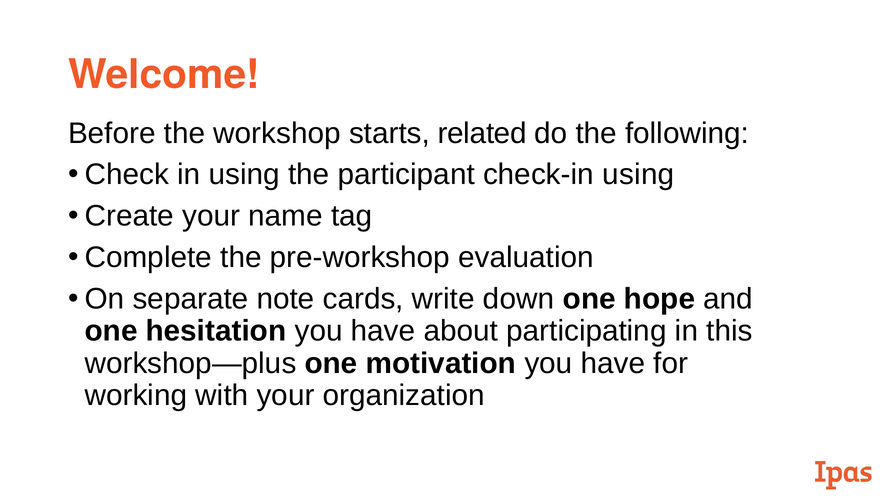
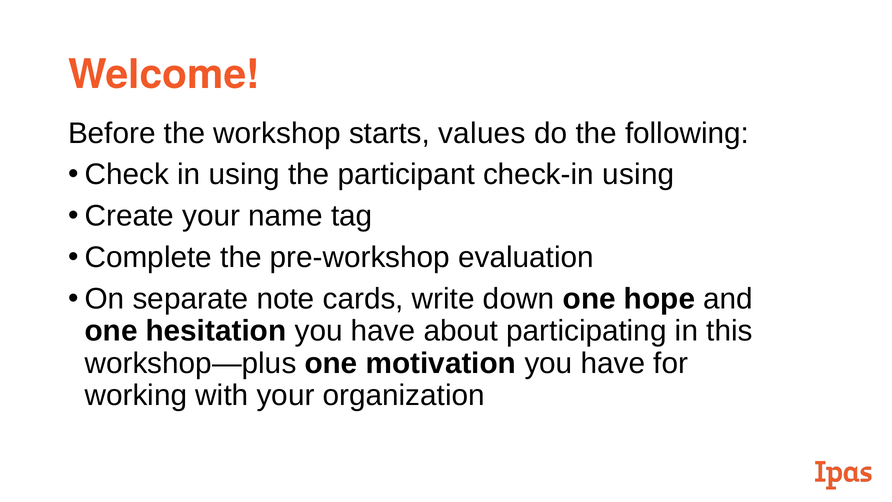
related: related -> values
